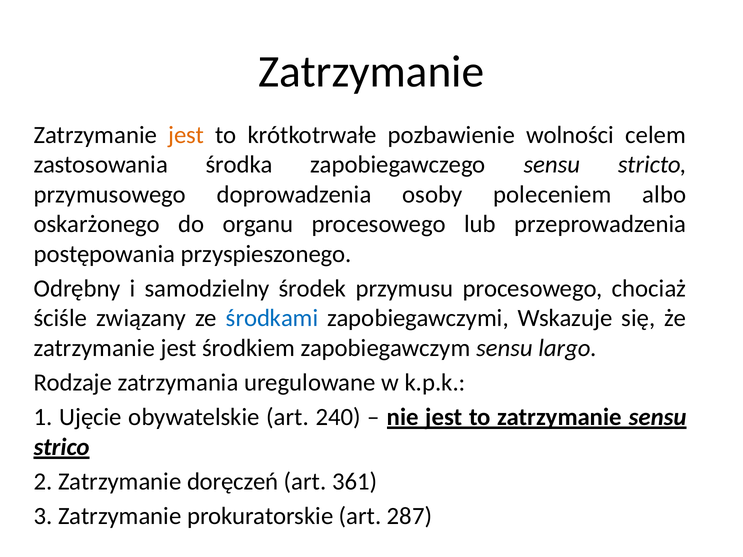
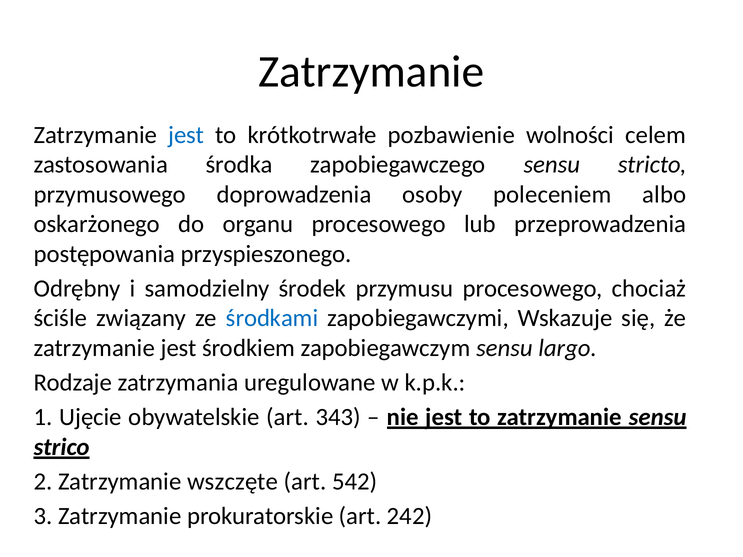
jest at (186, 135) colour: orange -> blue
240: 240 -> 343
doręczeń: doręczeń -> wszczęte
361: 361 -> 542
287: 287 -> 242
